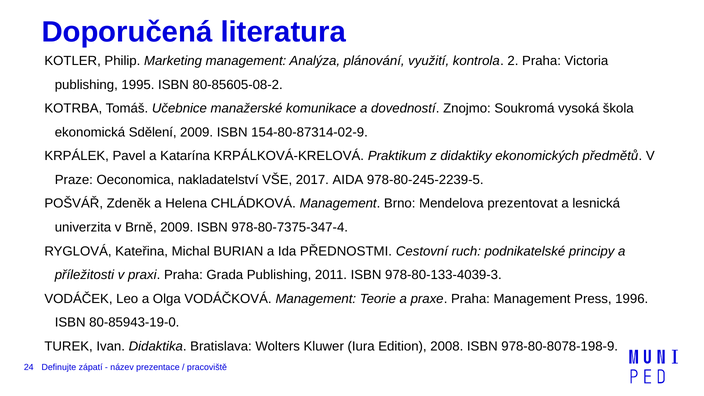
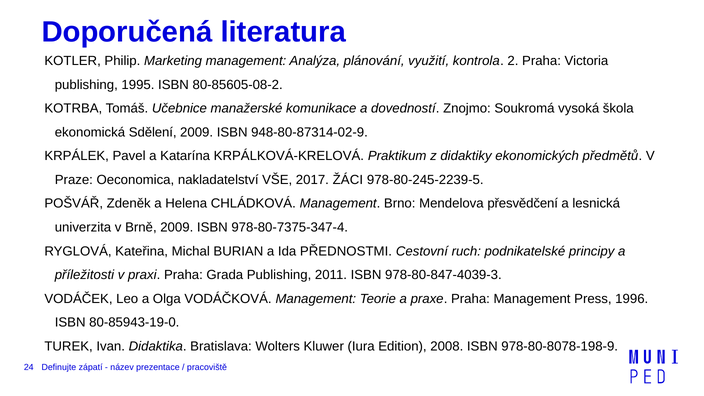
154-80-87314-02-9: 154-80-87314-02-9 -> 948-80-87314-02-9
AIDA: AIDA -> ŽÁCI
prezentovat: prezentovat -> přesvědčení
978-80-133-4039-3: 978-80-133-4039-3 -> 978-80-847-4039-3
